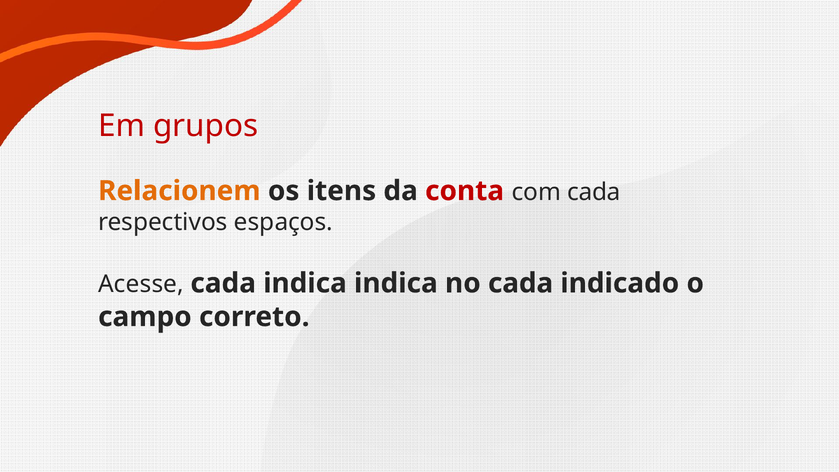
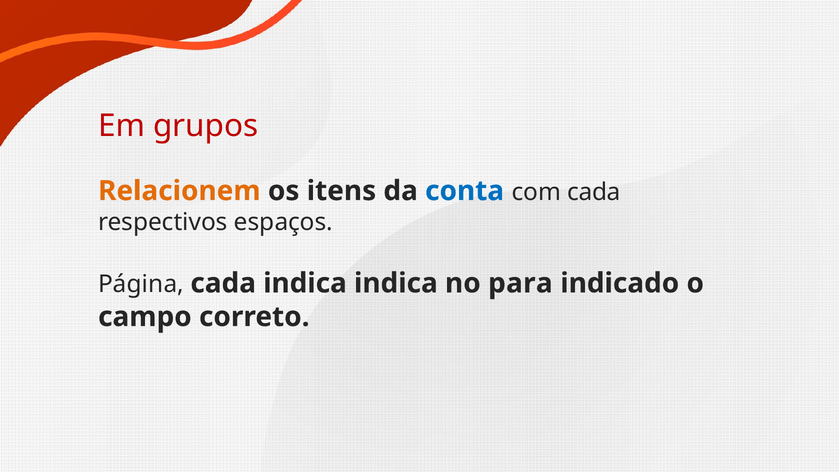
conta colour: red -> blue
Acesse: Acesse -> Página
no cada: cada -> para
